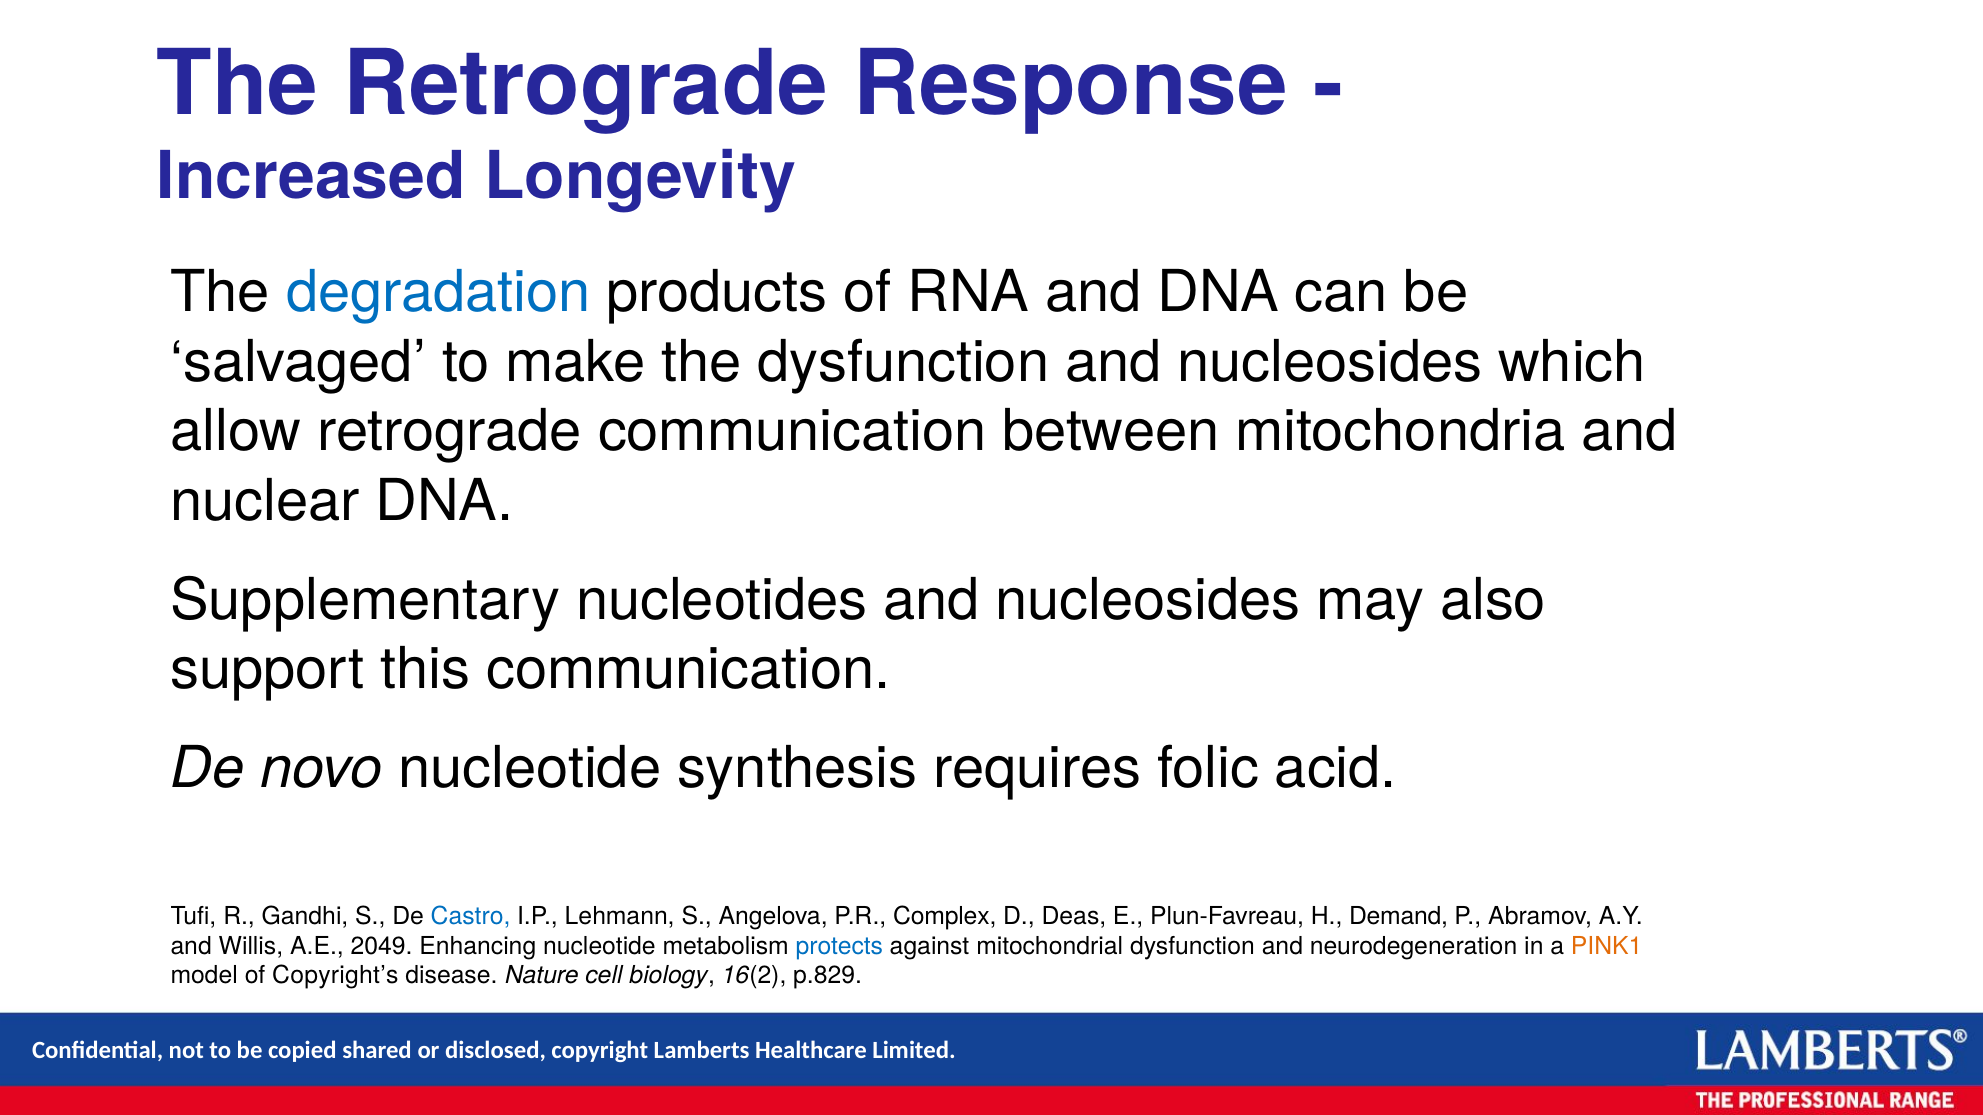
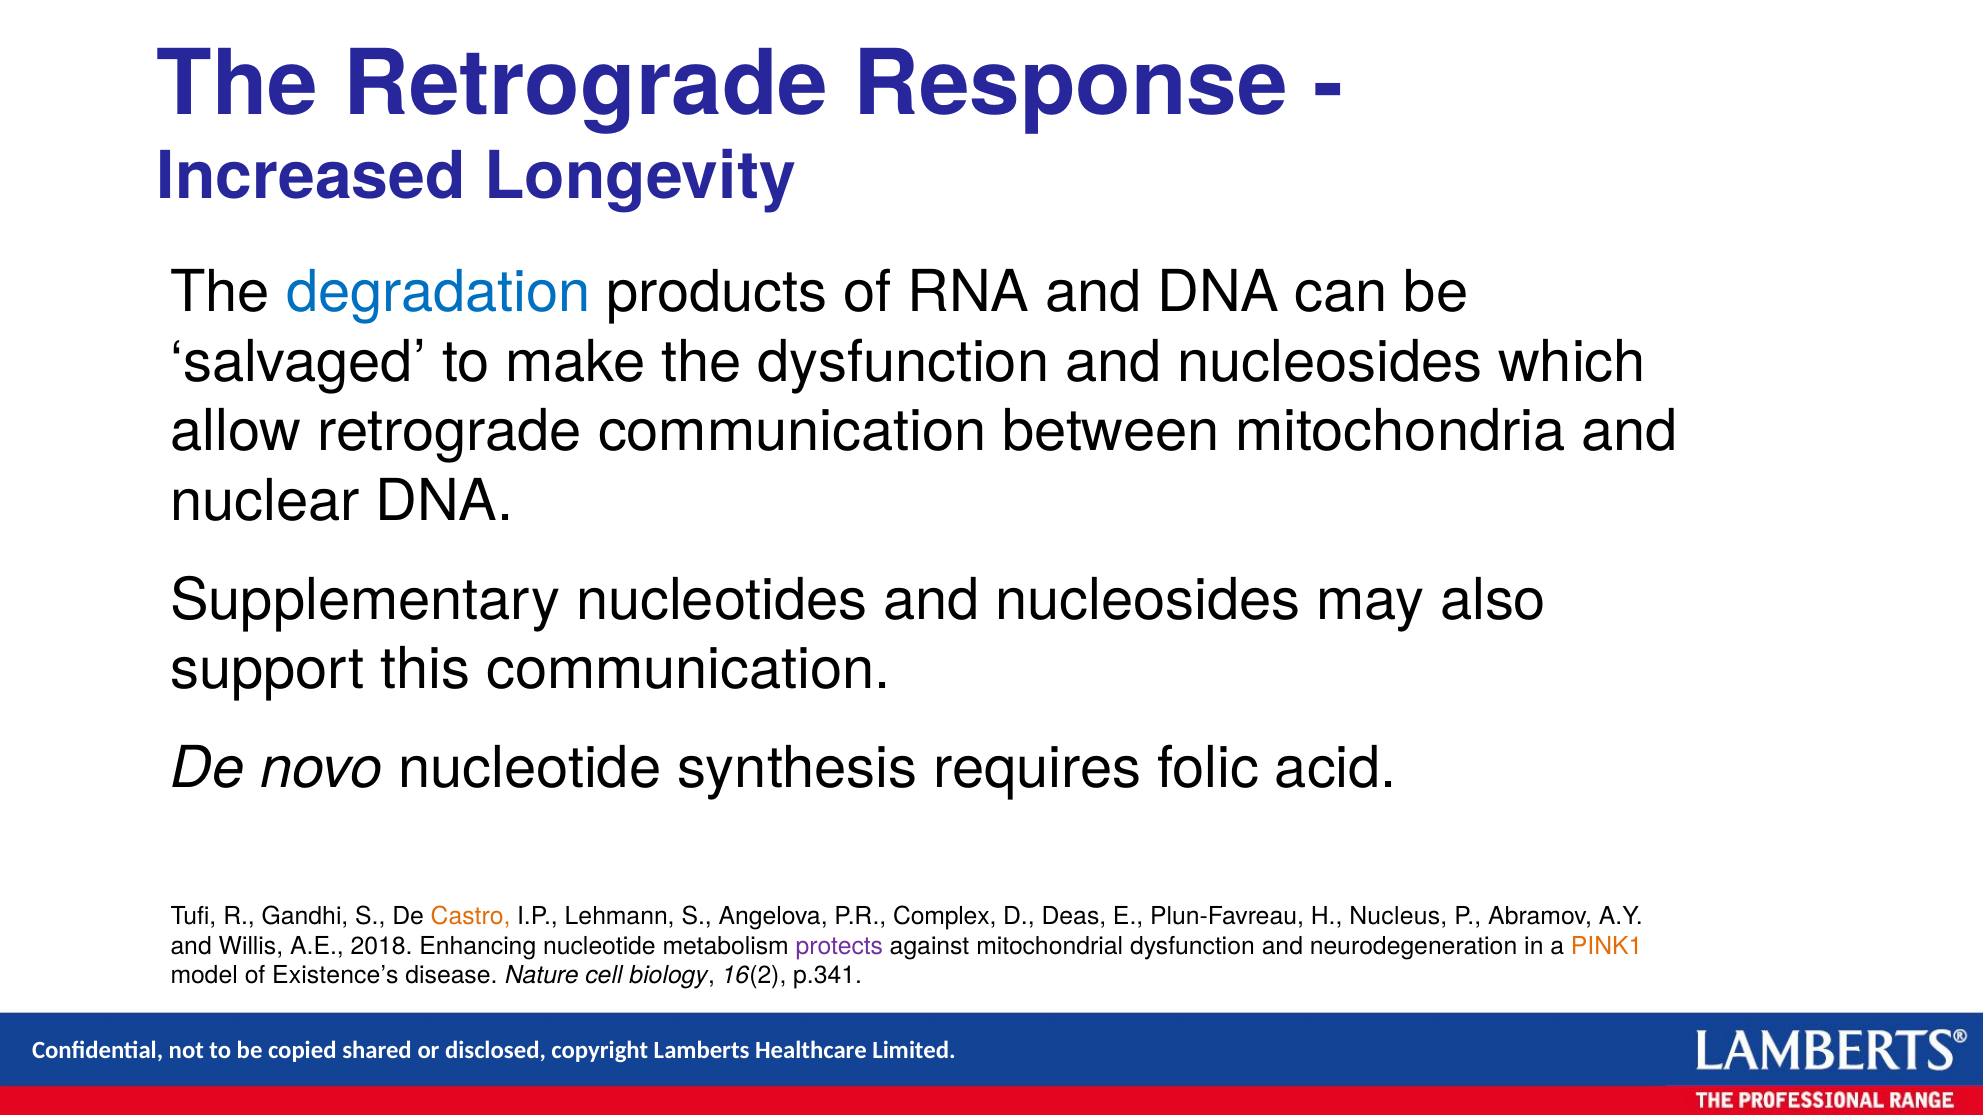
Castro colour: blue -> orange
Demand: Demand -> Nucleus
2049: 2049 -> 2018
protects colour: blue -> purple
Copyright’s: Copyright’s -> Existence’s
p.829: p.829 -> p.341
